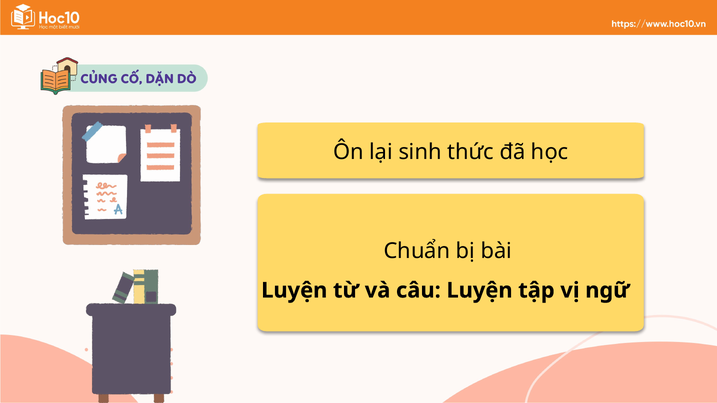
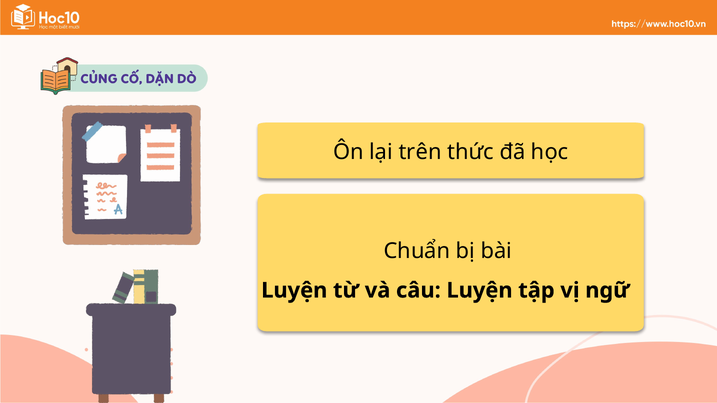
sinh: sinh -> trên
